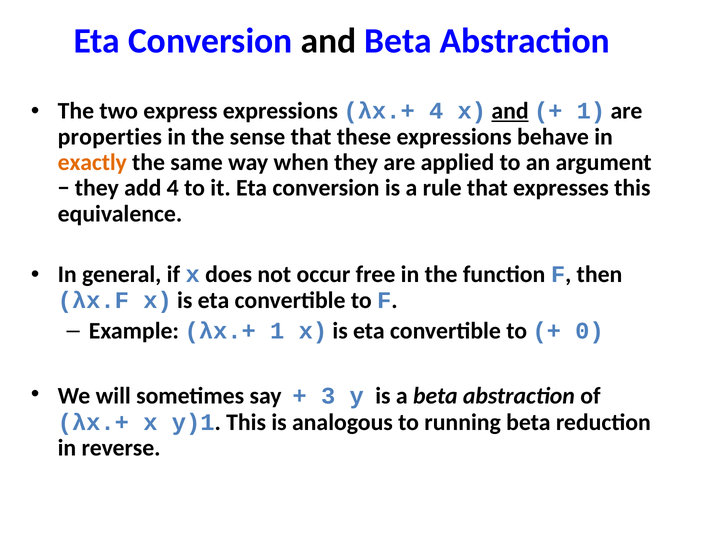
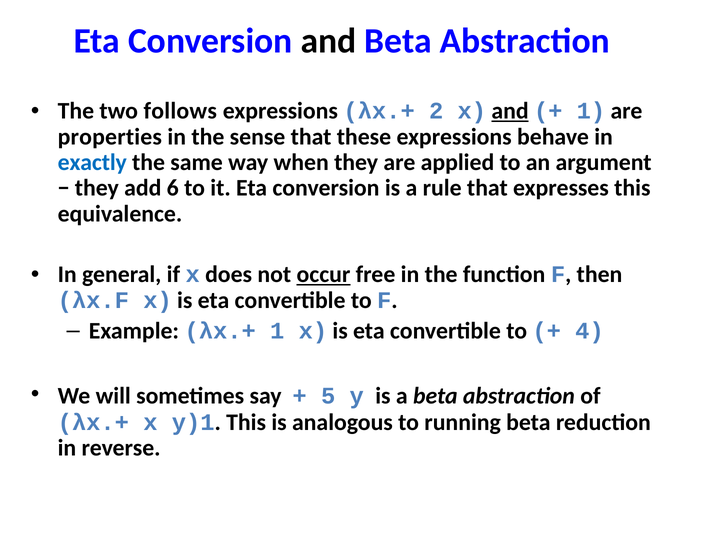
express: express -> follows
λx.+ 4: 4 -> 2
exactly colour: orange -> blue
add 4: 4 -> 6
occur underline: none -> present
0: 0 -> 4
3: 3 -> 5
